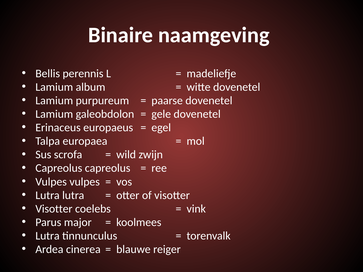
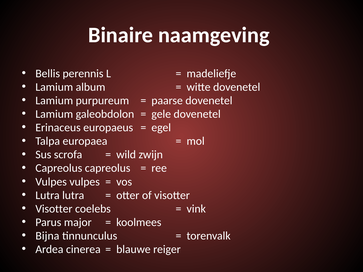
Lutra at (47, 236): Lutra -> Bijna
